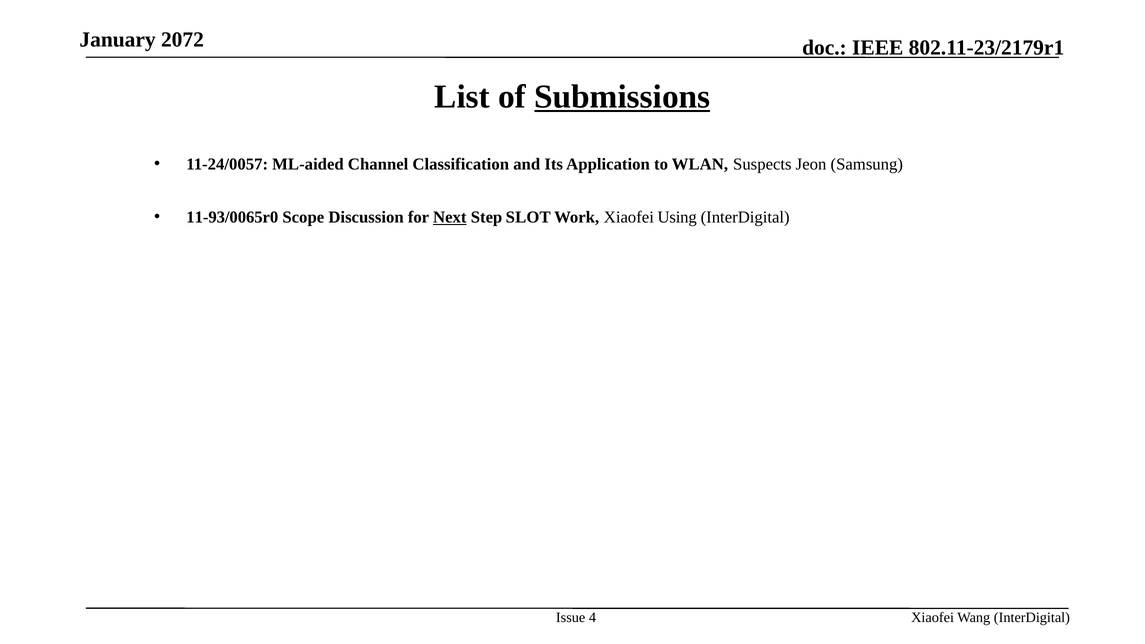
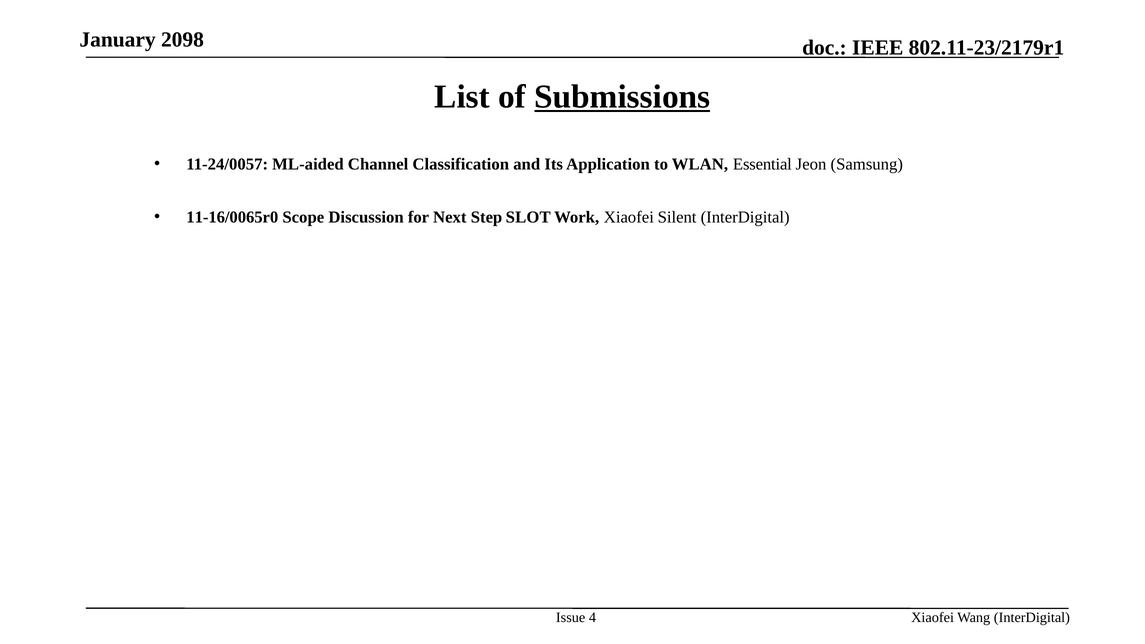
2072: 2072 -> 2098
Suspects: Suspects -> Essential
11-93/0065r0: 11-93/0065r0 -> 11-16/0065r0
Next underline: present -> none
Using: Using -> Silent
